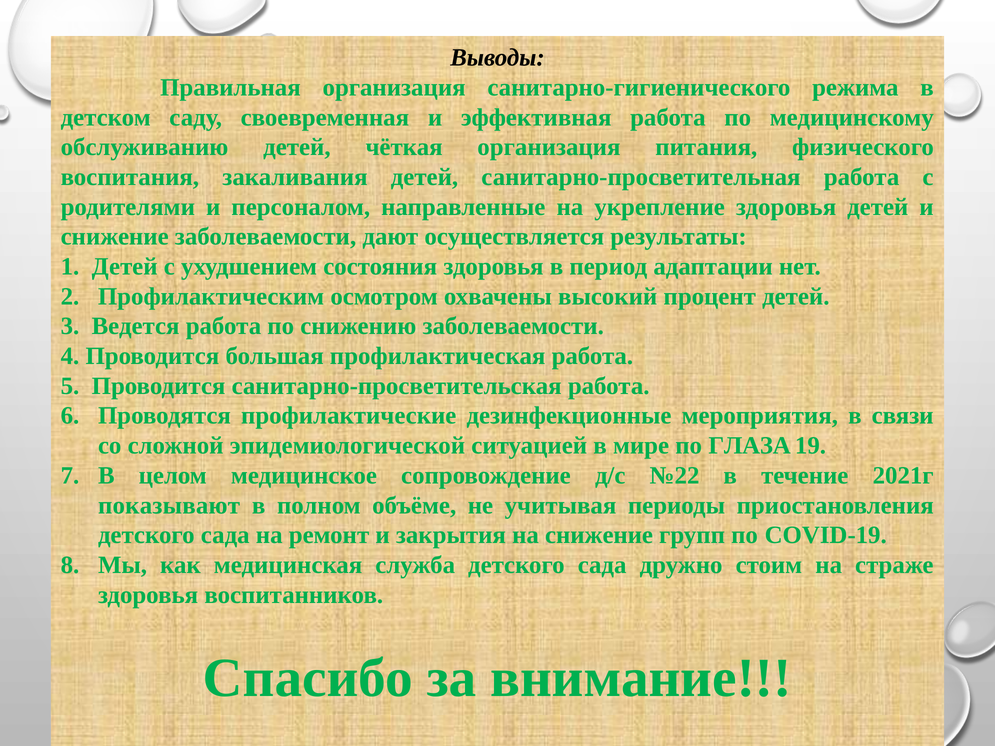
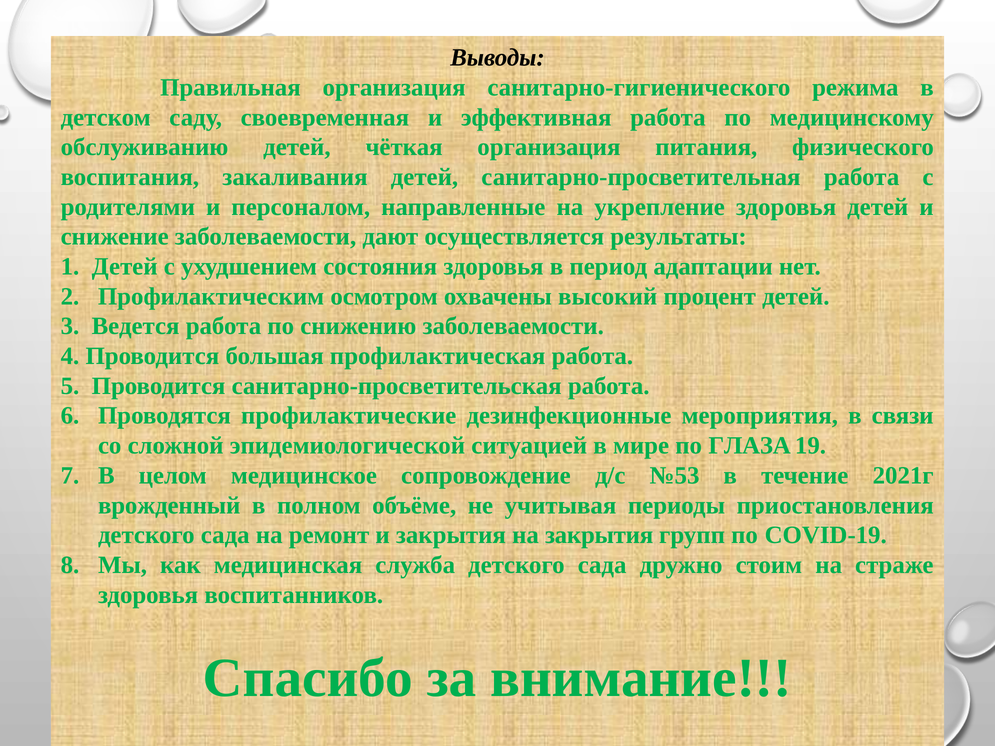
№22: №22 -> №53
показывают: показывают -> врожденный
на снижение: снижение -> закрытия
